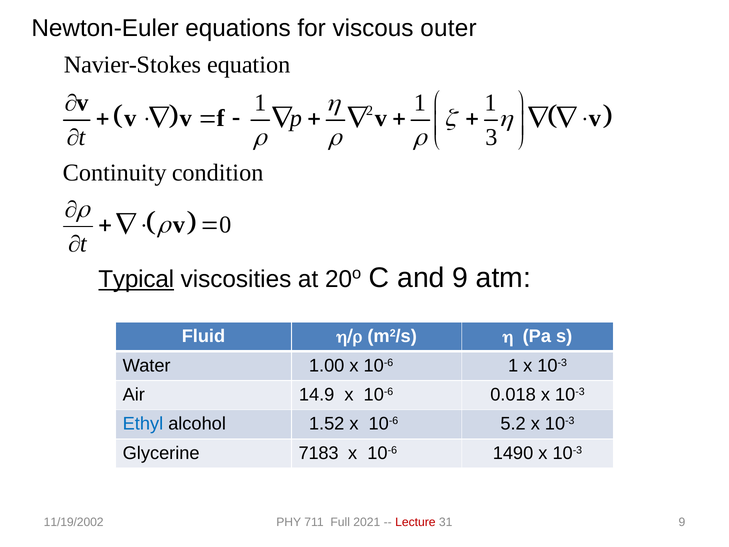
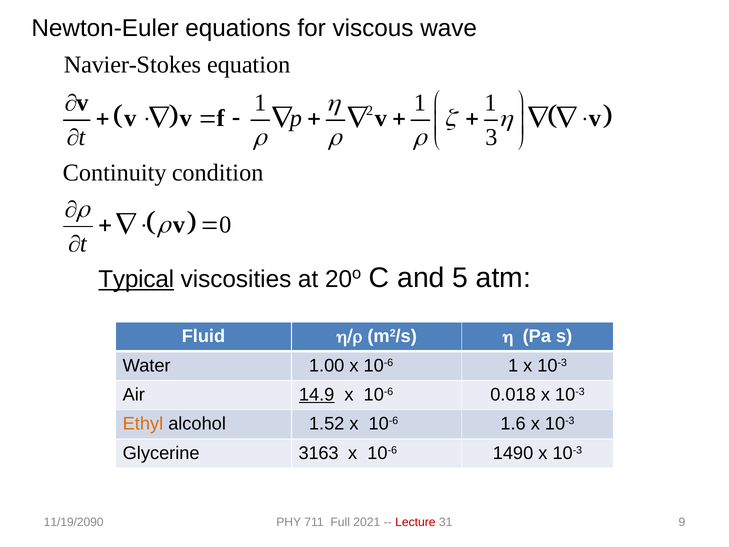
outer: outer -> wave
and 9: 9 -> 5
14.9 underline: none -> present
Ethyl colour: blue -> orange
5.2: 5.2 -> 1.6
7183: 7183 -> 3163
11/19/2002: 11/19/2002 -> 11/19/2090
